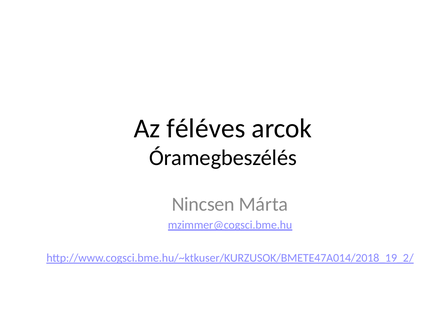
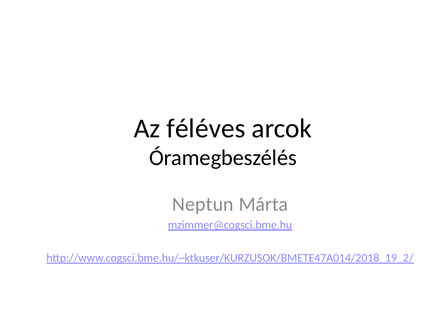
Nincsen: Nincsen -> Neptun
